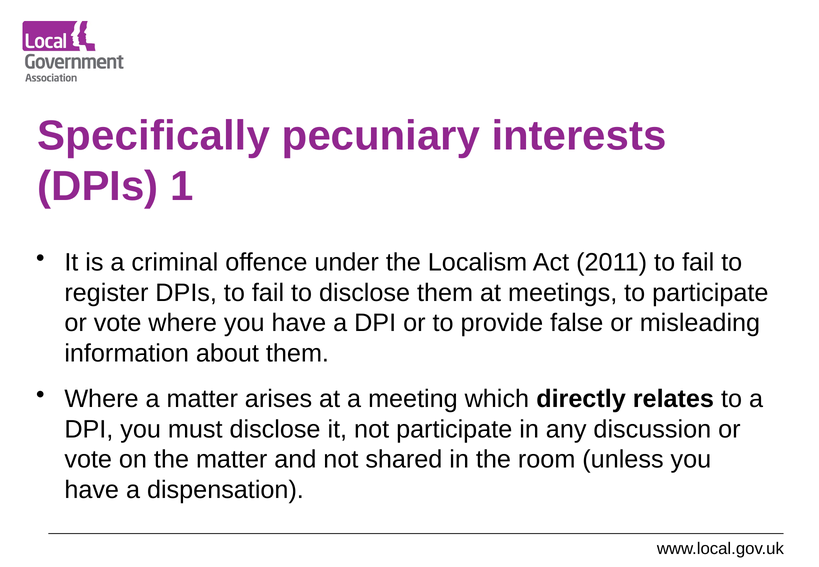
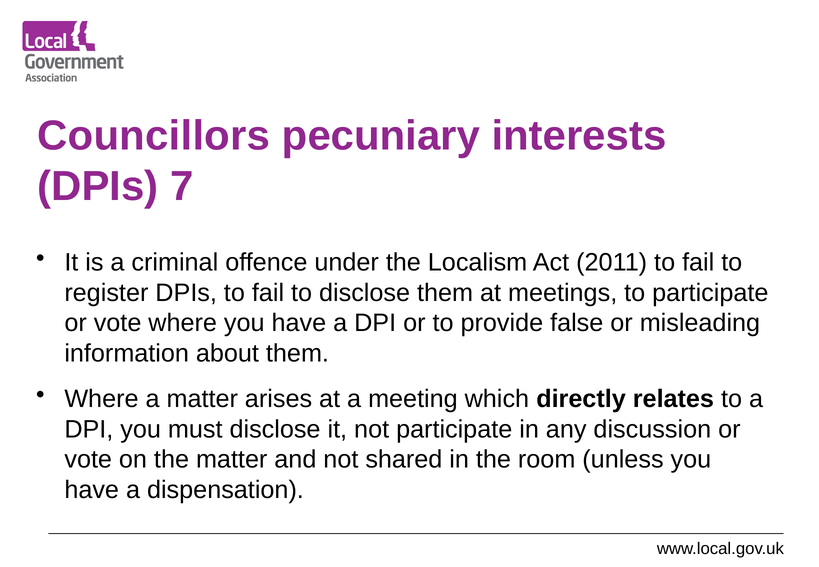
Specifically: Specifically -> Councillors
1: 1 -> 7
